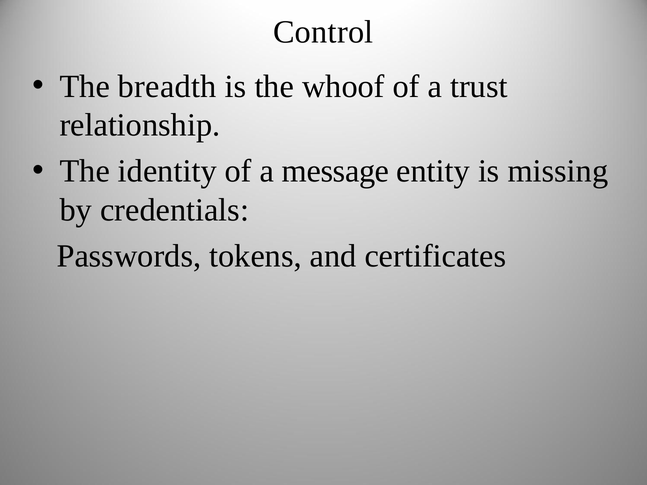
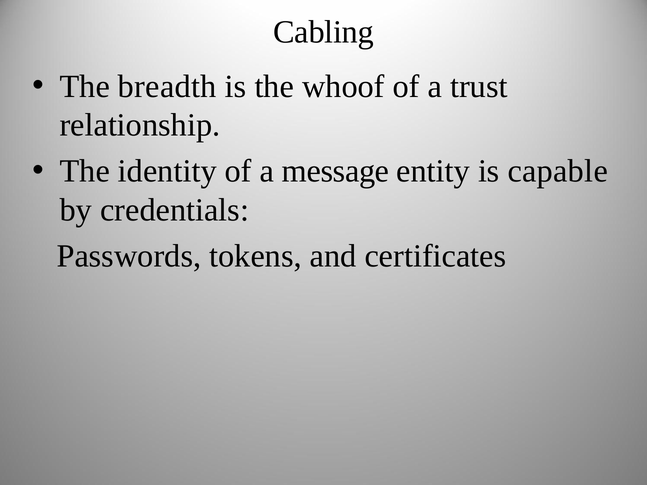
Control: Control -> Cabling
missing: missing -> capable
